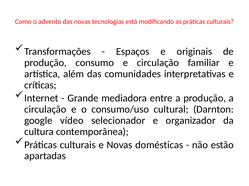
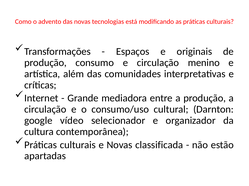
familiar: familiar -> menino
domésticas: domésticas -> classificada
